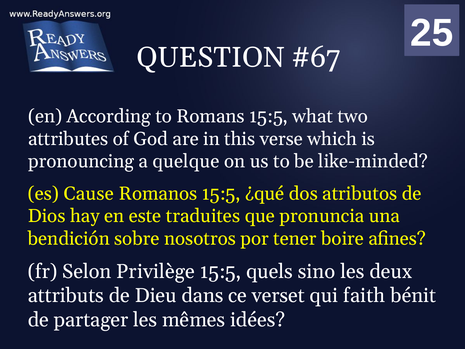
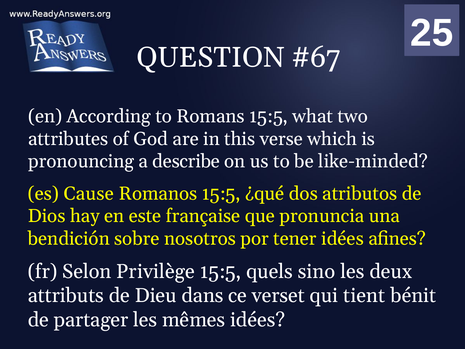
quelque: quelque -> describe
traduites: traduites -> française
tener boire: boire -> idées
faith: faith -> tient
